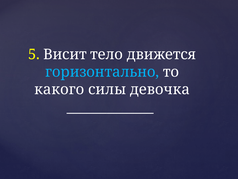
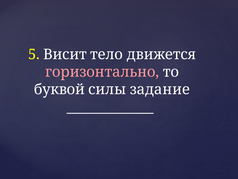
горизонтально colour: light blue -> pink
какого: какого -> буквой
девочка: девочка -> задание
